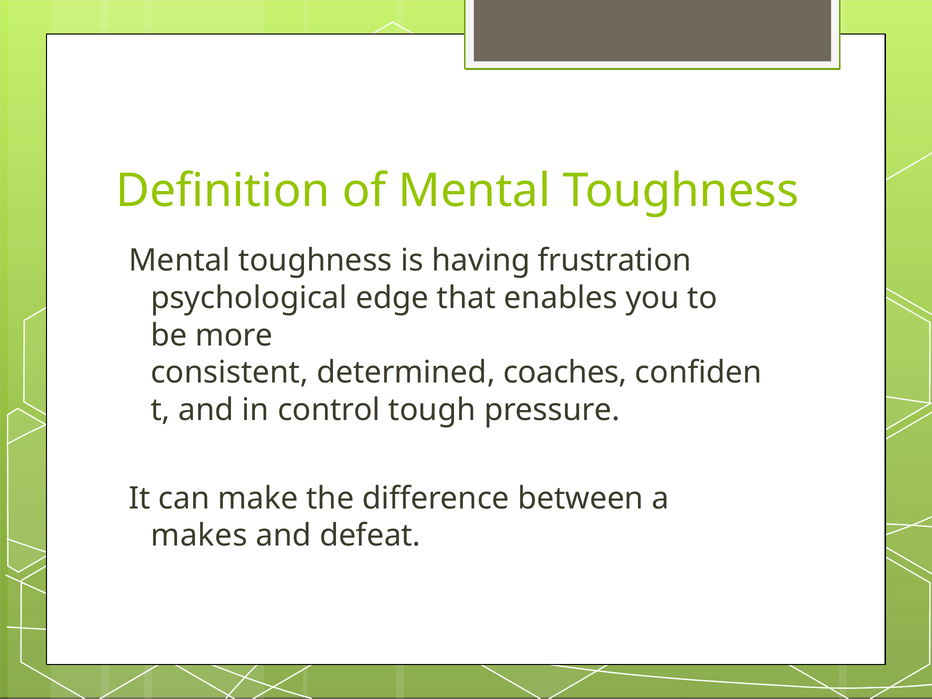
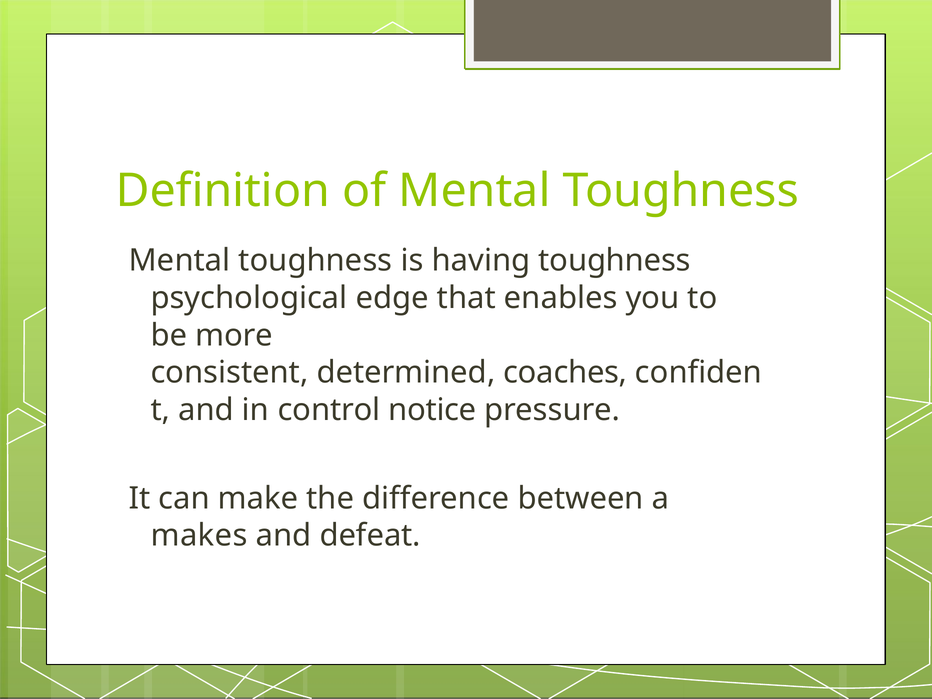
having frustration: frustration -> toughness
tough: tough -> notice
